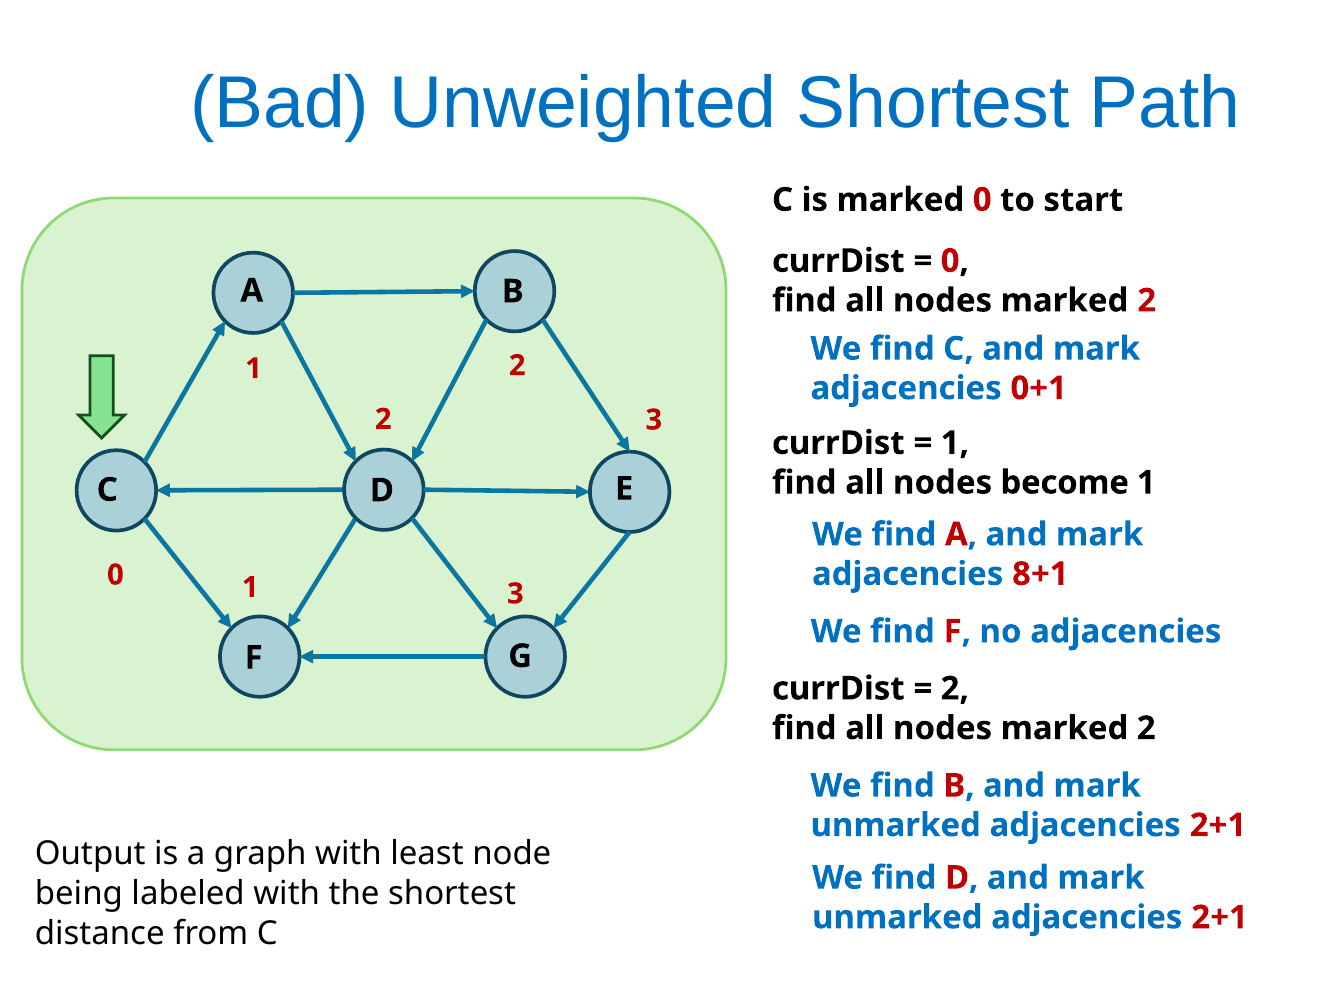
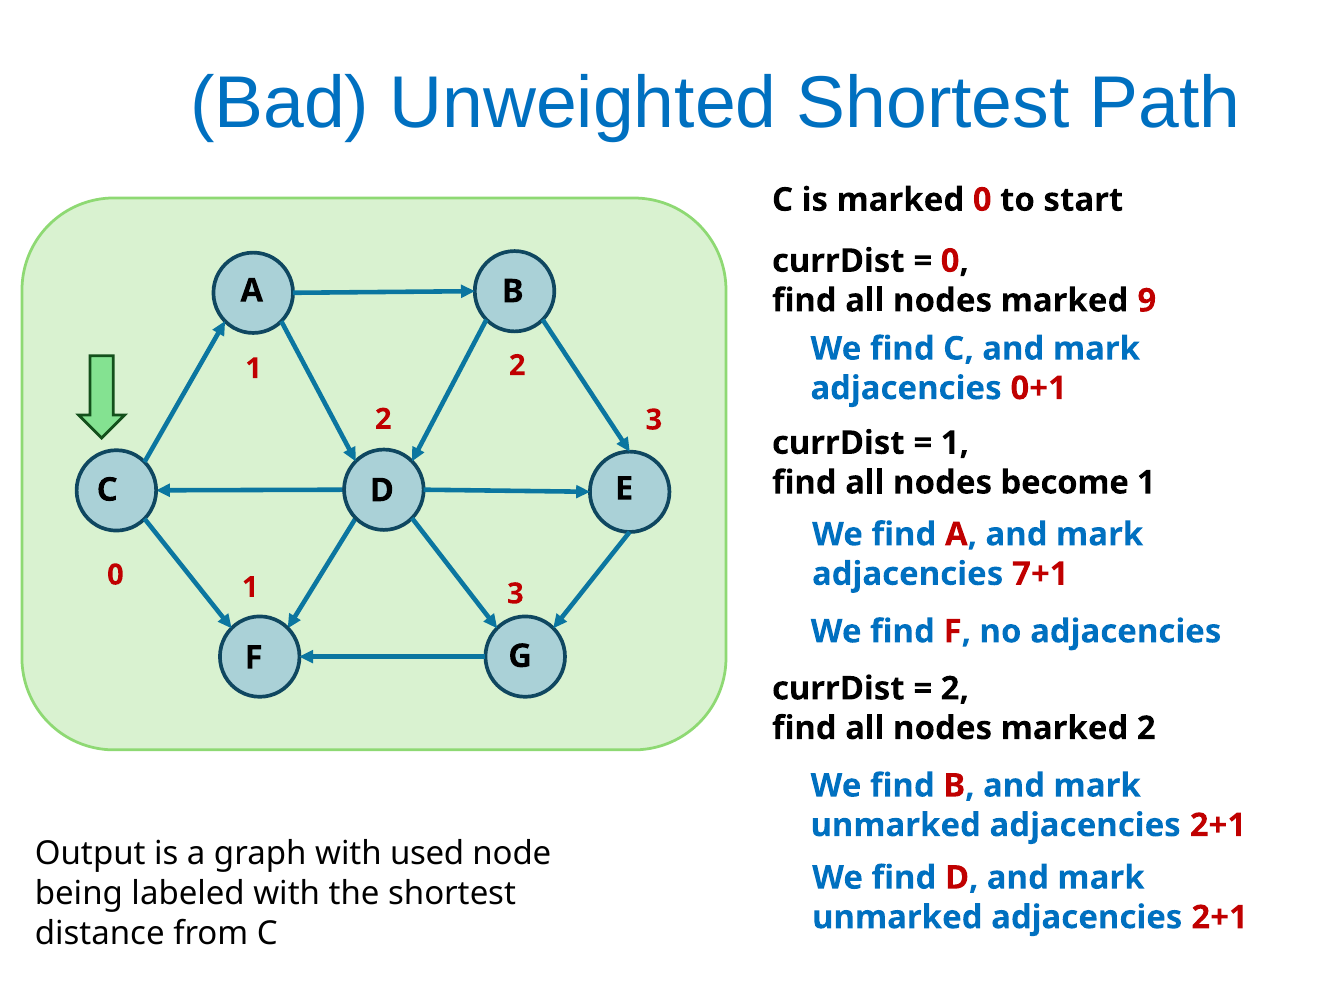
2 at (1147, 301): 2 -> 9
8+1: 8+1 -> 7+1
least: least -> used
